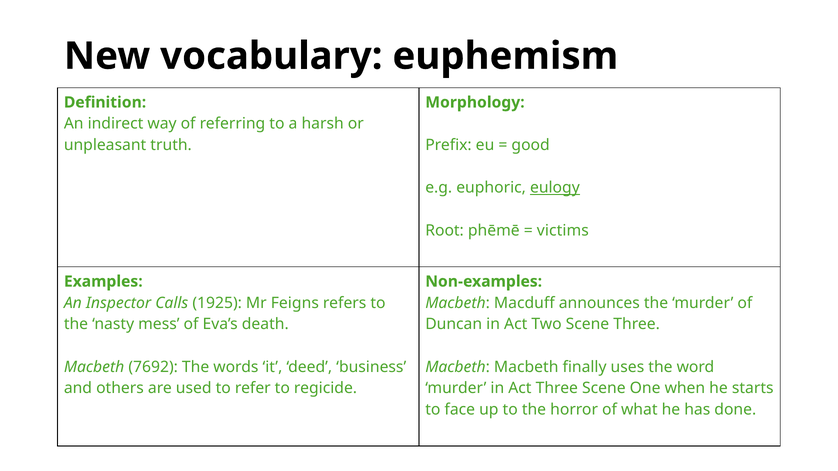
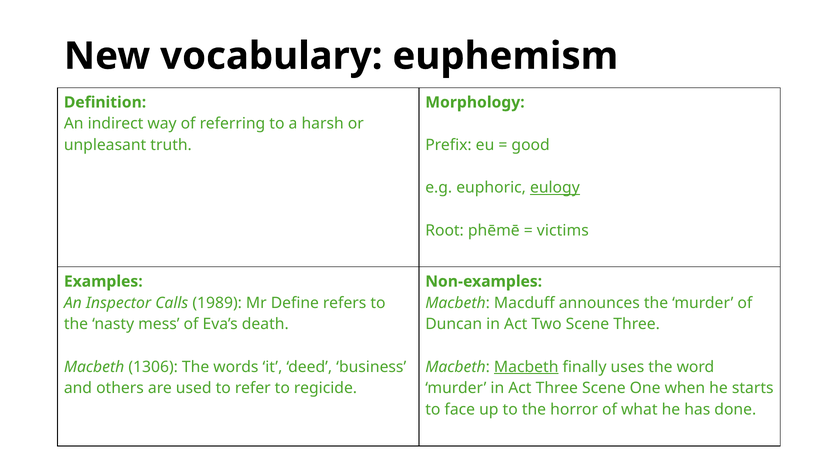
1925: 1925 -> 1989
Feigns: Feigns -> Define
7692: 7692 -> 1306
Macbeth at (526, 367) underline: none -> present
